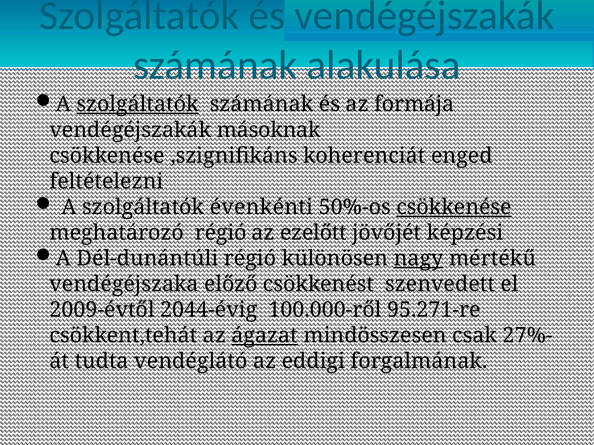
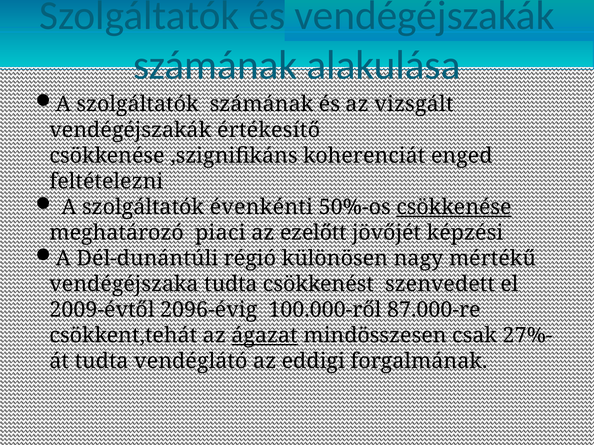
szolgáltatók at (138, 104) underline: present -> none
formája: formája -> vizsgált
másoknak: másoknak -> értékesítő
meghatározó régió: régió -> piaci
nagy underline: present -> none
vendégéjszaka előző: előző -> tudta
2044-évig: 2044-évig -> 2096-évig
95.271-re: 95.271-re -> 87.000-re
